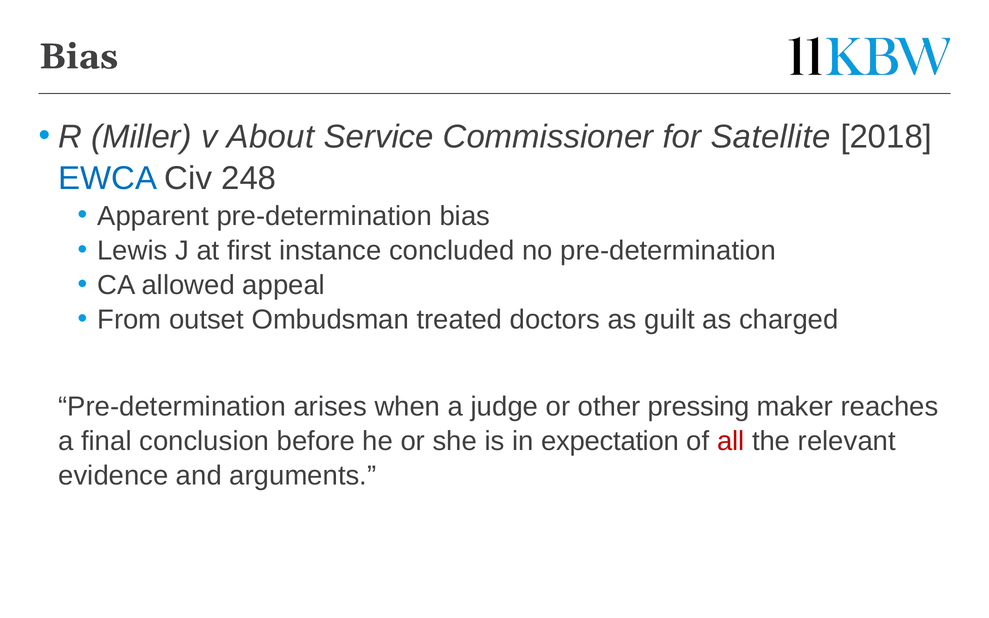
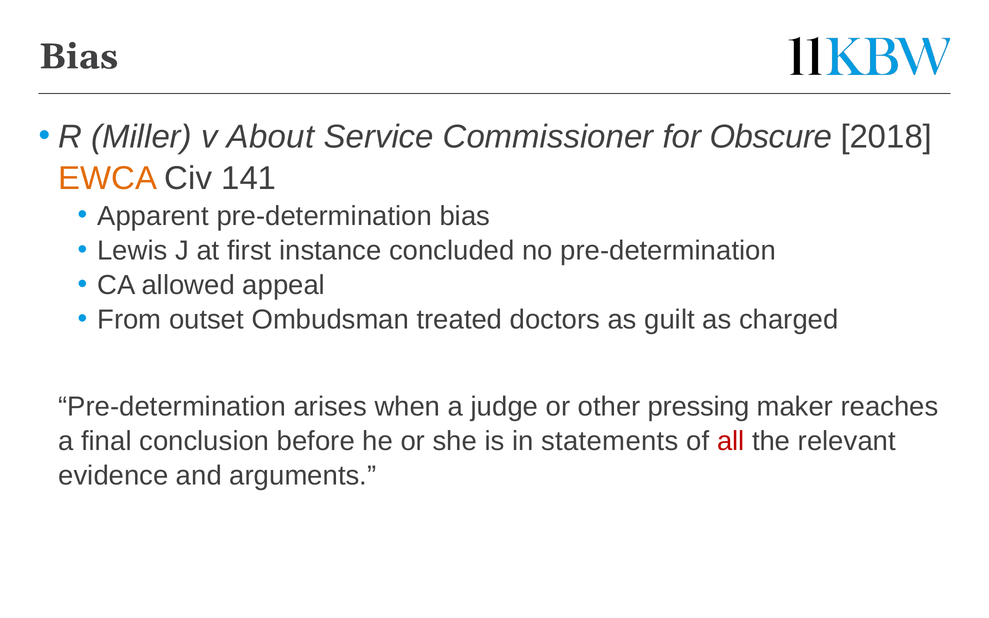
Satellite: Satellite -> Obscure
EWCA colour: blue -> orange
248: 248 -> 141
expectation: expectation -> statements
